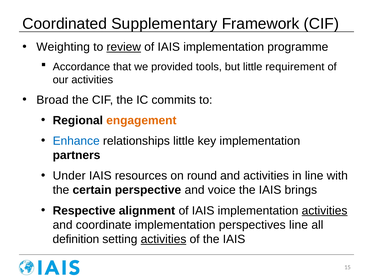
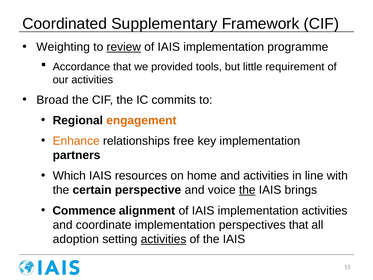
Enhance colour: blue -> orange
relationships little: little -> free
Under: Under -> Which
round: round -> home
the at (247, 190) underline: none -> present
Respective: Respective -> Commence
activities at (325, 210) underline: present -> none
perspectives line: line -> that
definition: definition -> adoption
